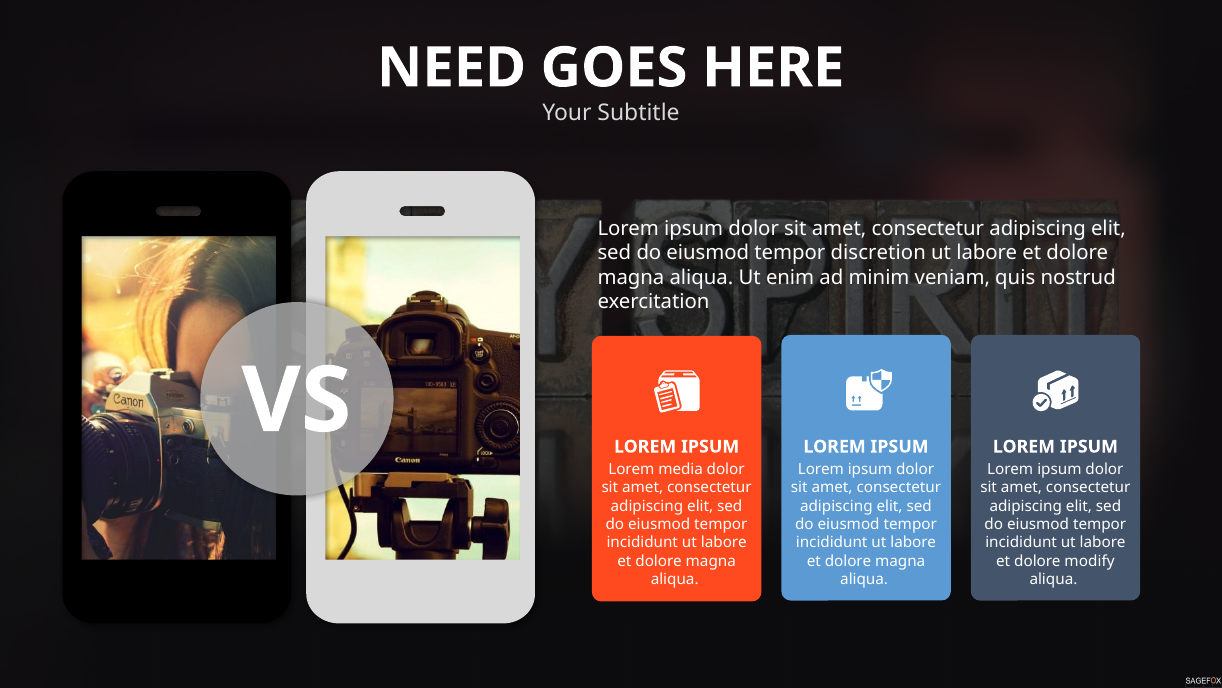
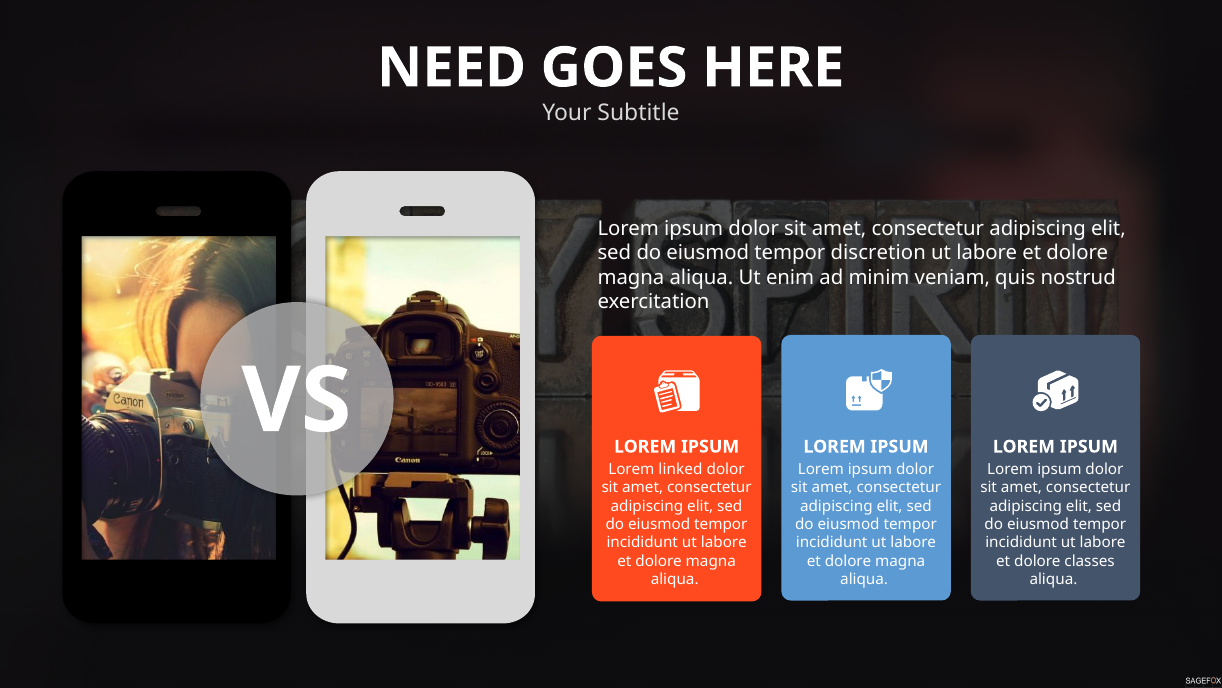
media: media -> linked
modify: modify -> classes
